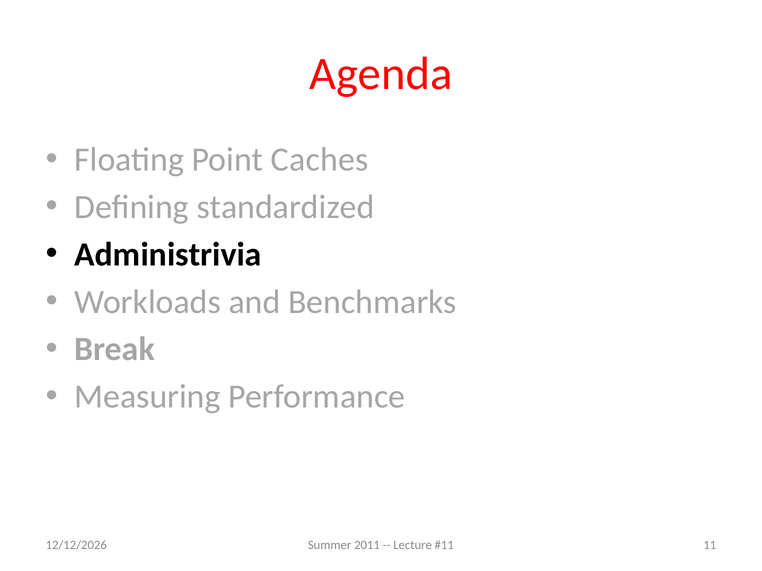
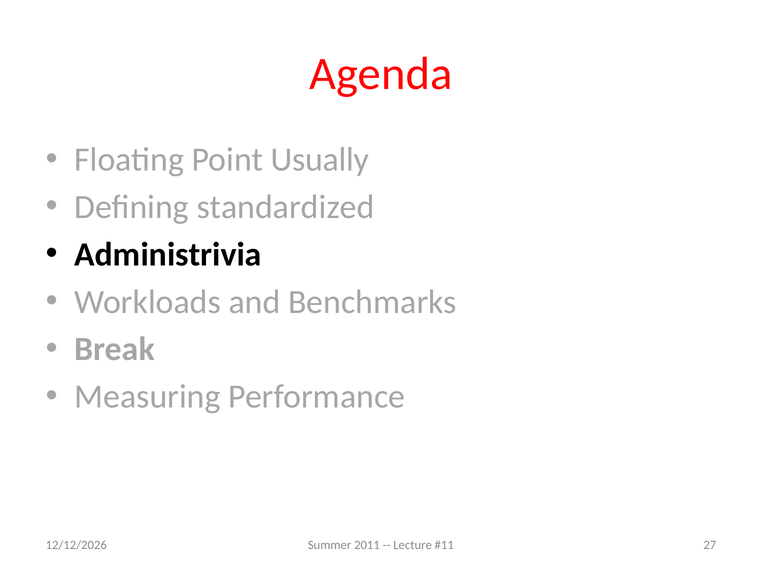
Caches: Caches -> Usually
11: 11 -> 27
